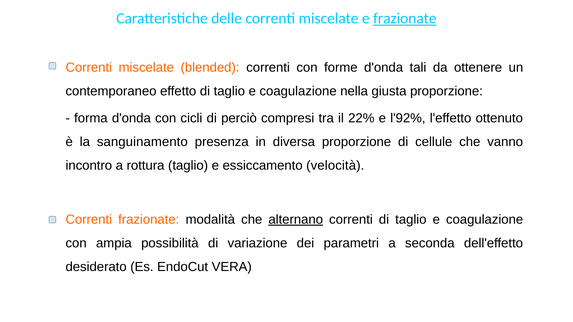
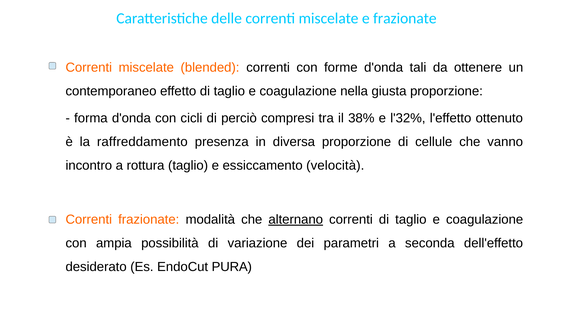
frazionate at (405, 19) underline: present -> none
22%: 22% -> 38%
l'92%: l'92% -> l'32%
sanguinamento: sanguinamento -> raffreddamento
VERA: VERA -> PURA
